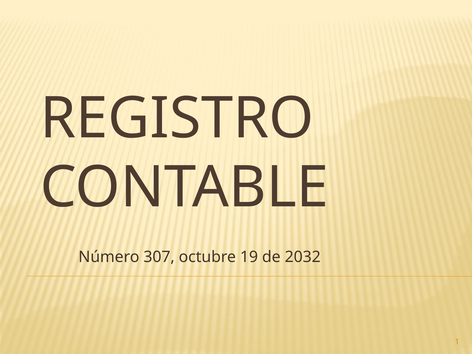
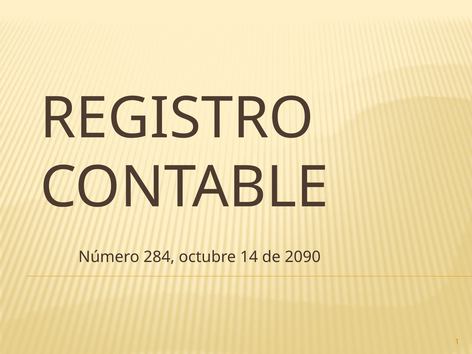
307: 307 -> 284
19: 19 -> 14
2032: 2032 -> 2090
